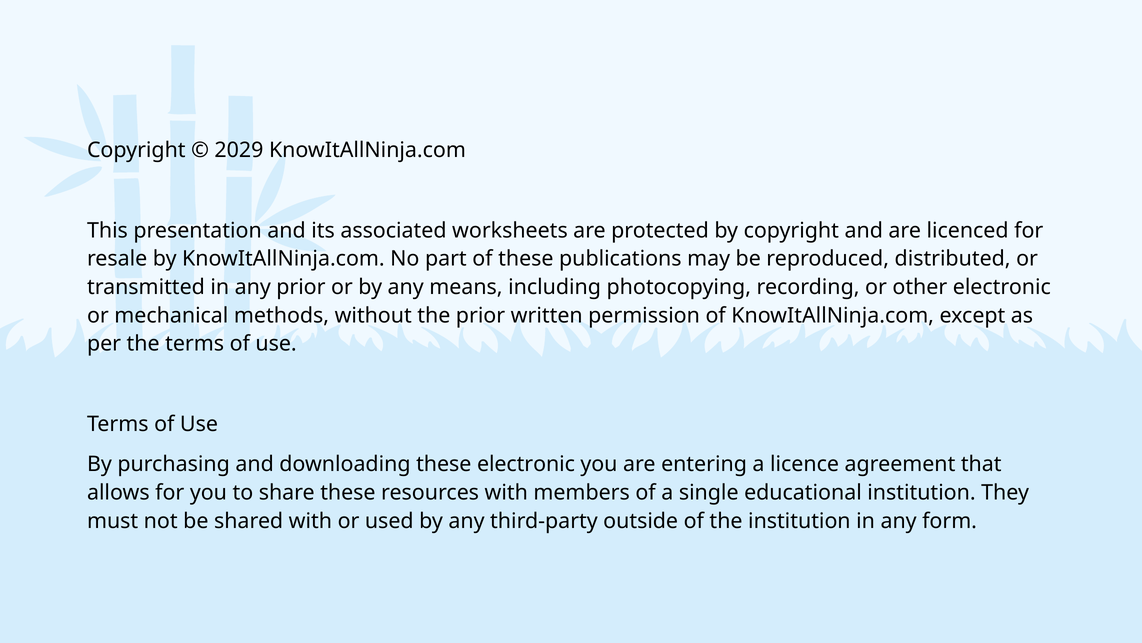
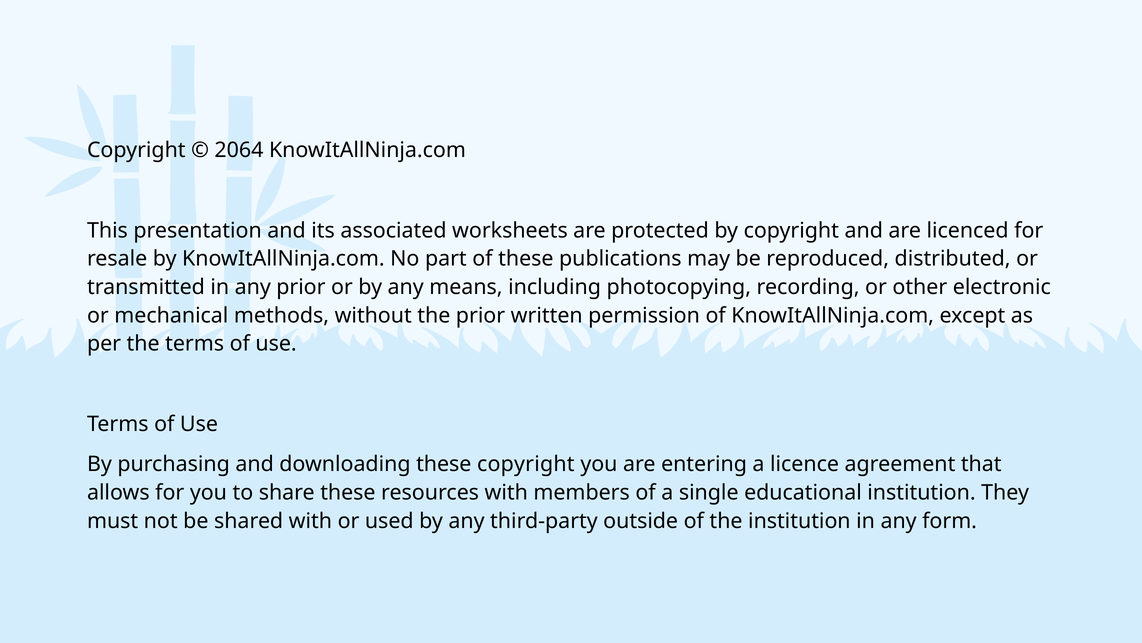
2029: 2029 -> 2064
these electronic: electronic -> copyright
